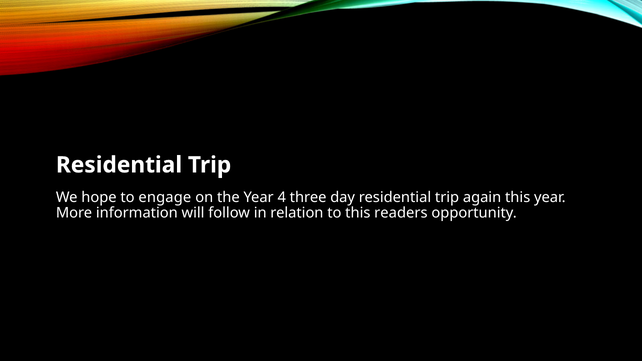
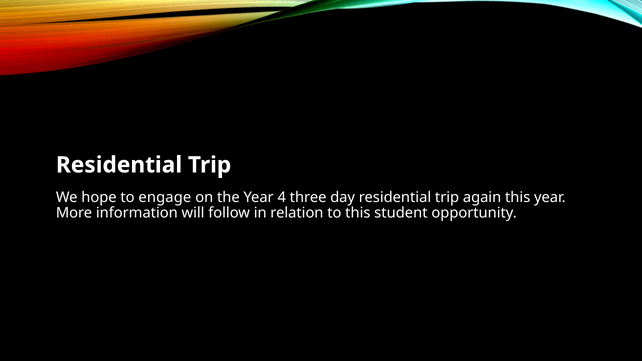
readers: readers -> student
